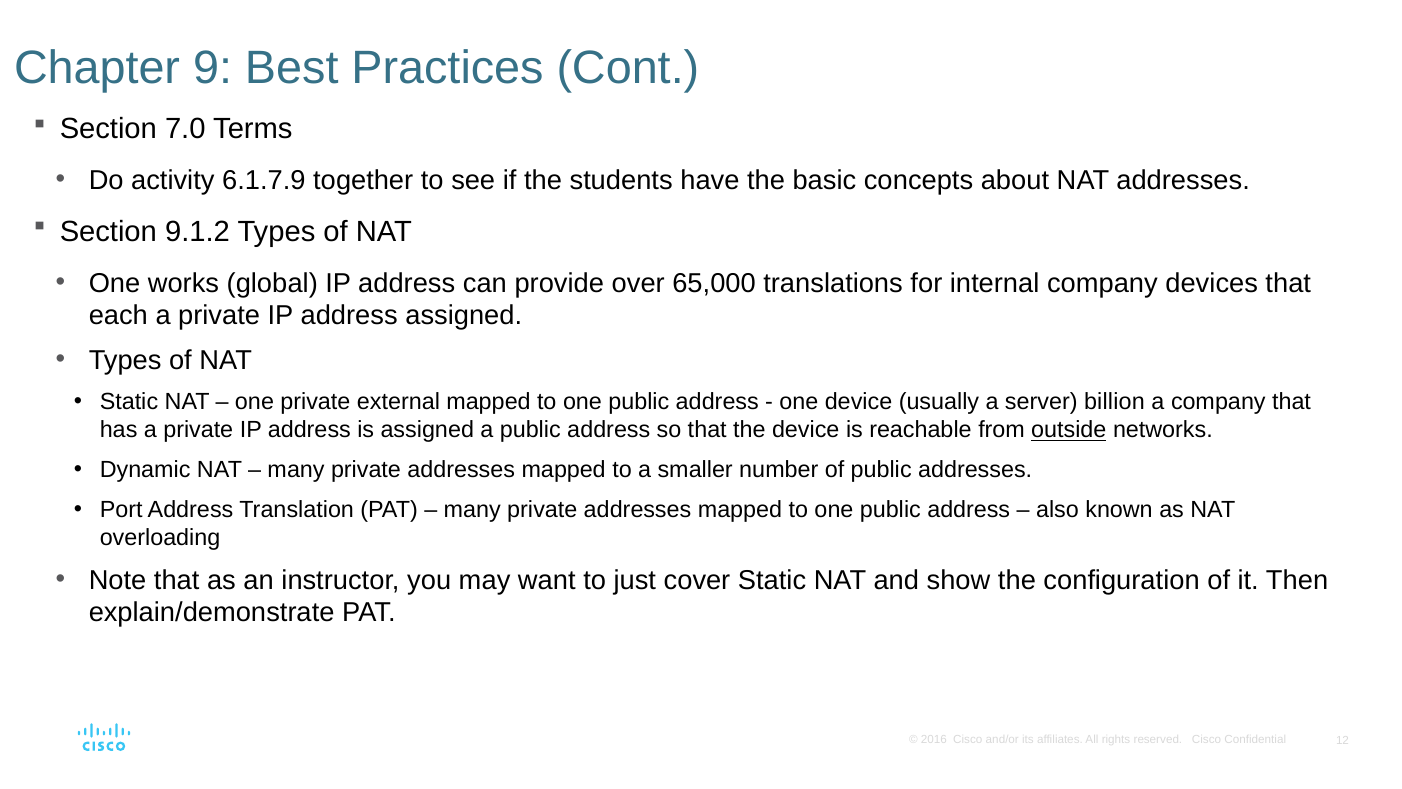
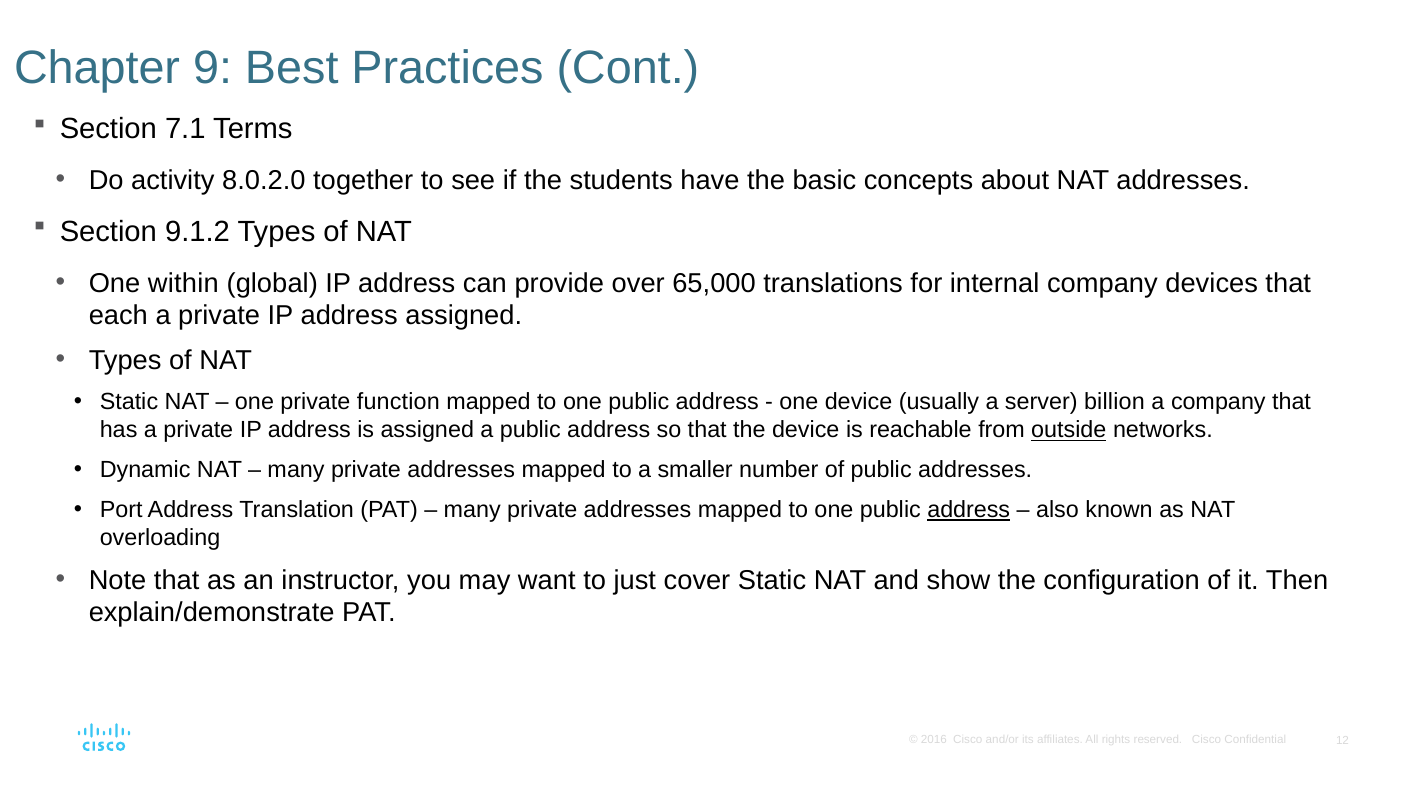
7.0: 7.0 -> 7.1
6.1.7.9: 6.1.7.9 -> 8.0.2.0
works: works -> within
external: external -> function
address at (969, 510) underline: none -> present
